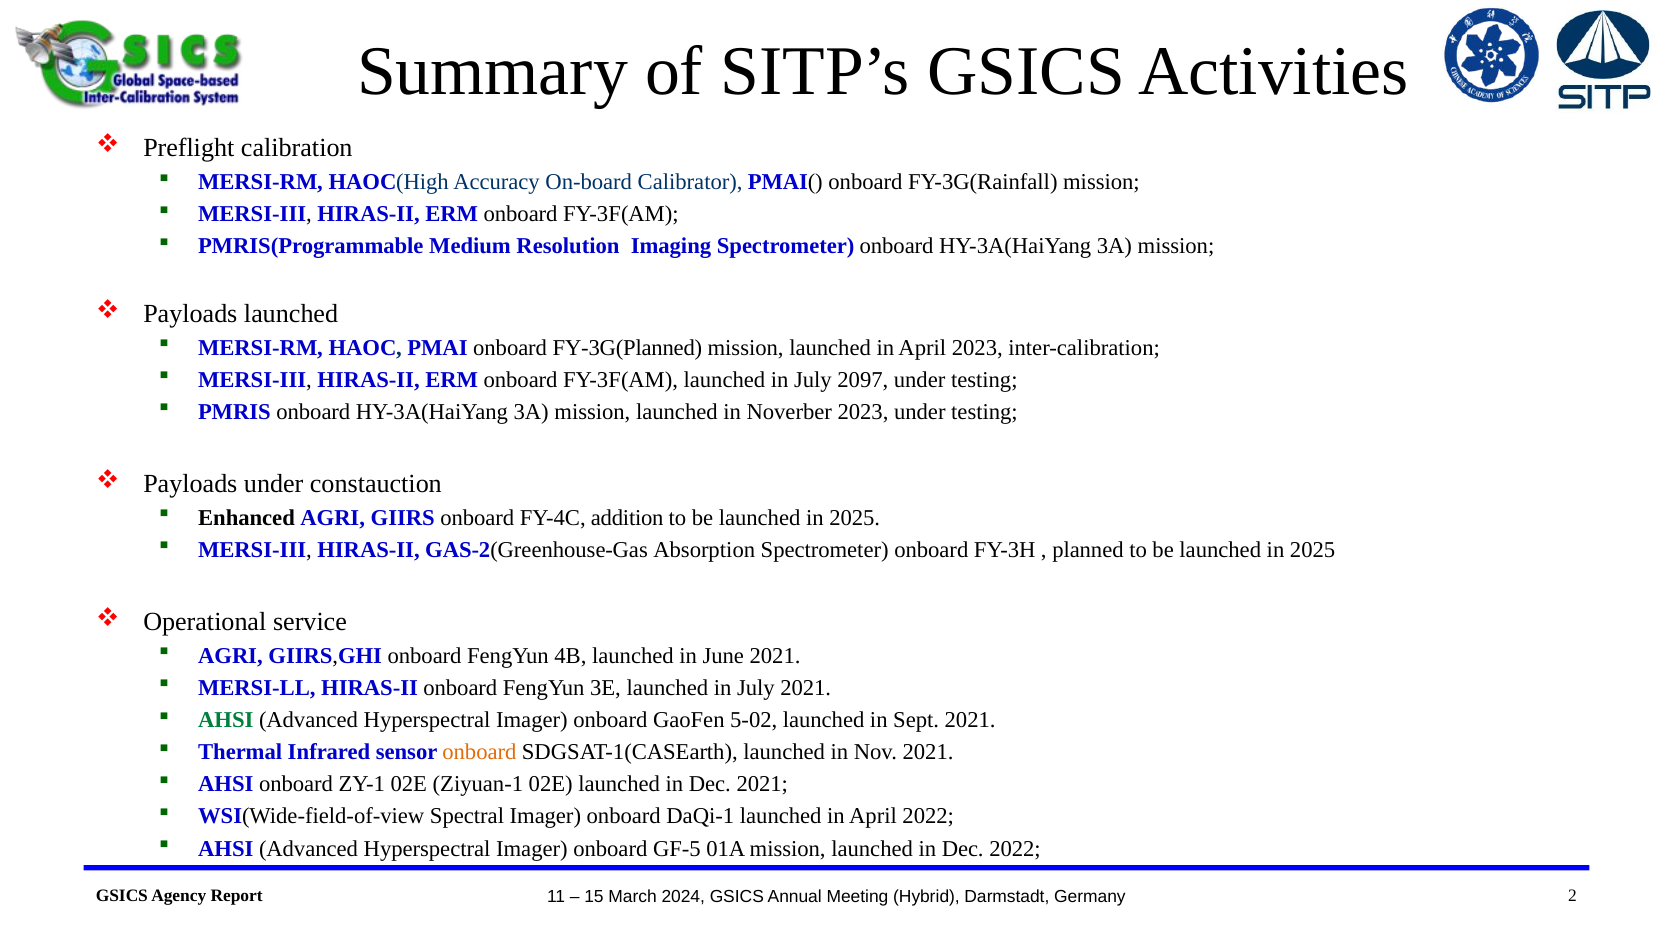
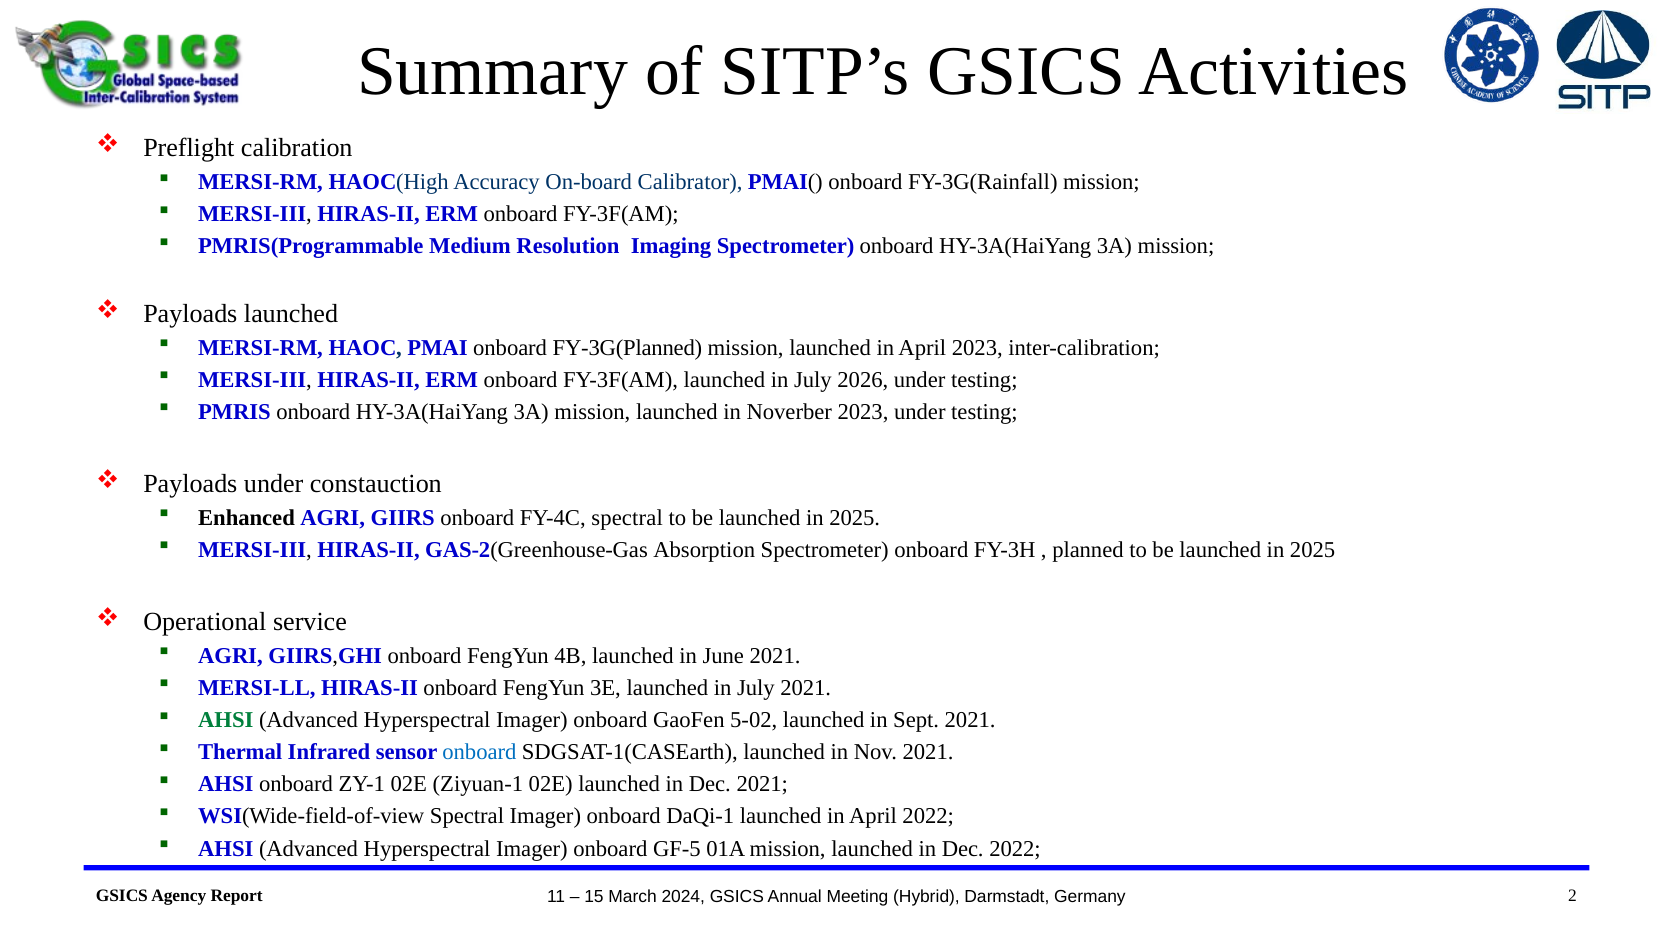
2097: 2097 -> 2026
FY-4C addition: addition -> spectral
onboard at (479, 752) colour: orange -> blue
